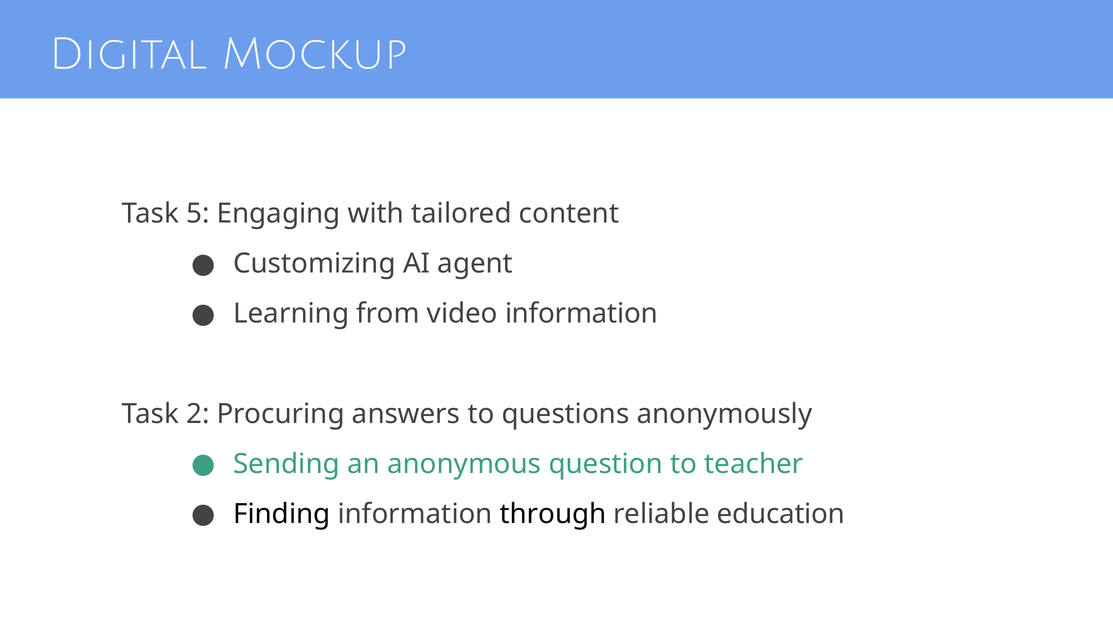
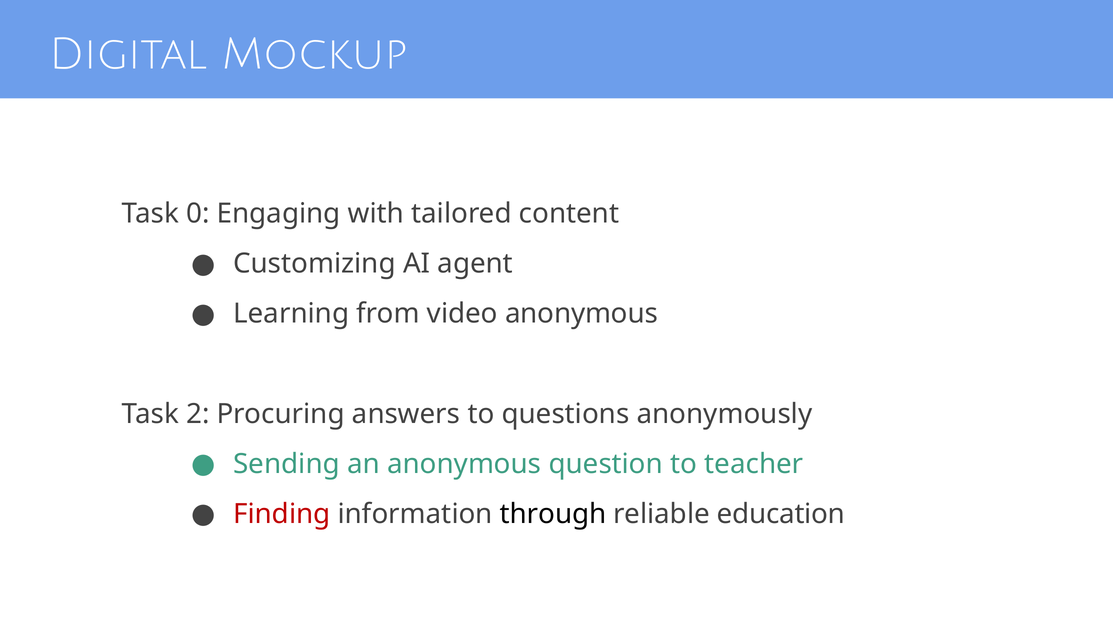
5: 5 -> 0
video information: information -> anonymous
Finding colour: black -> red
